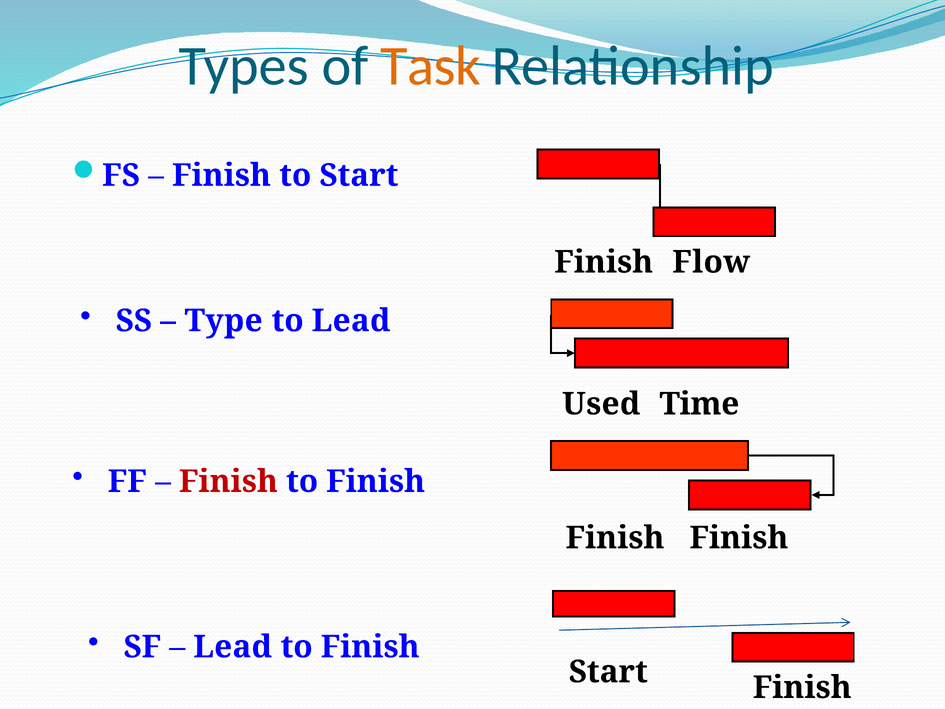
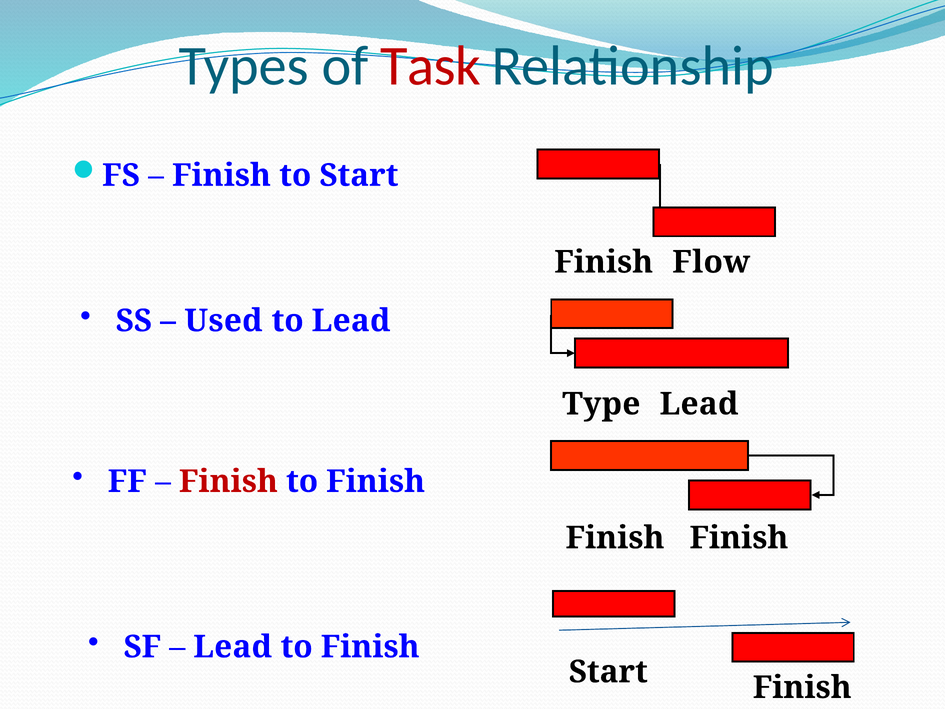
Task colour: orange -> red
Type: Type -> Used
Used: Used -> Type
Time at (699, 404): Time -> Lead
